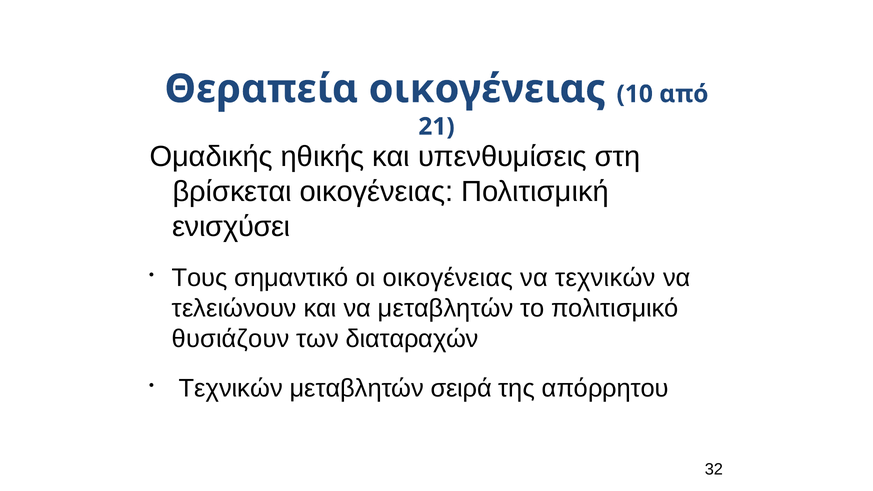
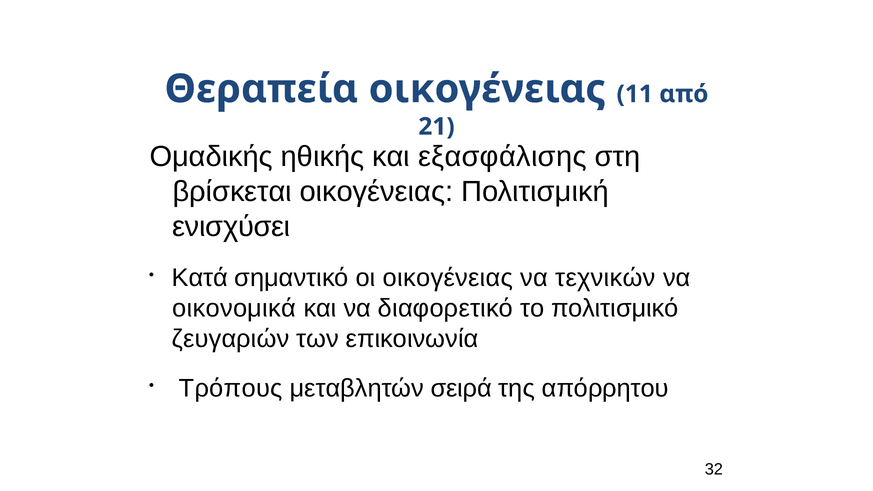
10: 10 -> 11
υπενθυμίσεις: υπενθυμίσεις -> εξασφάλισης
Τους: Τους -> Κατά
τελειώνουν: τελειώνουν -> οικονομικά
να μεταβλητών: μεταβλητών -> διαφορετικό
θυσιάζουν: θυσιάζουν -> ζευγαριών
διαταραχών: διαταραχών -> επικοινωνία
Τεχνικών at (231, 388): Τεχνικών -> Τρόπους
